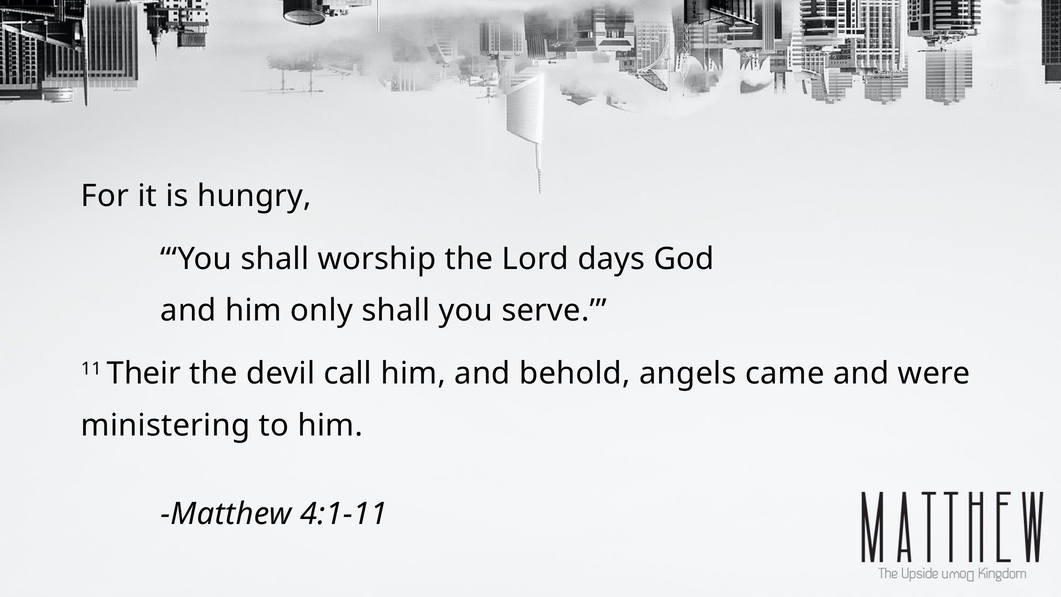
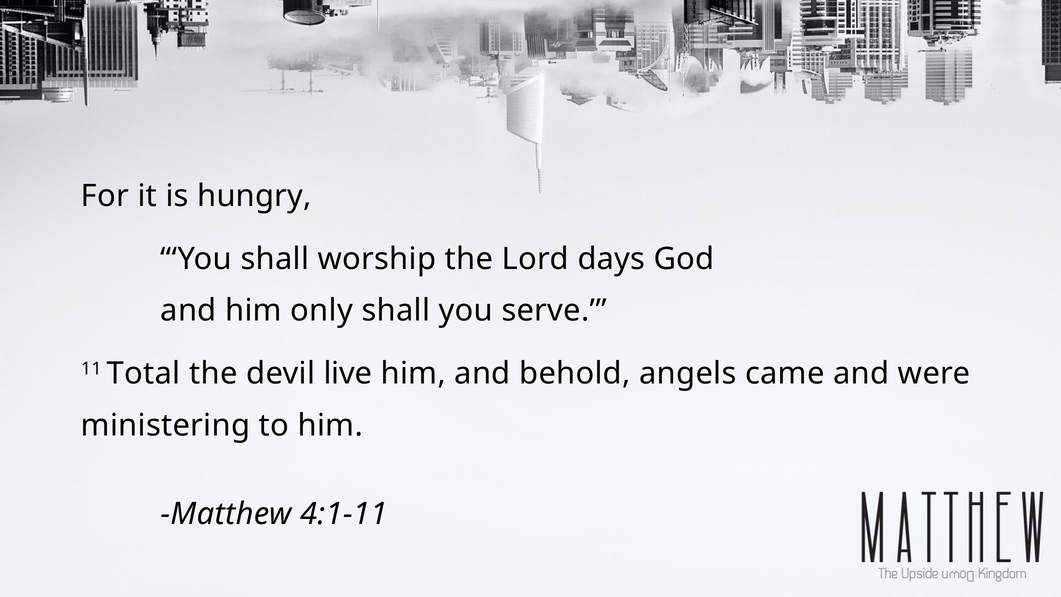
Their: Their -> Total
call: call -> live
